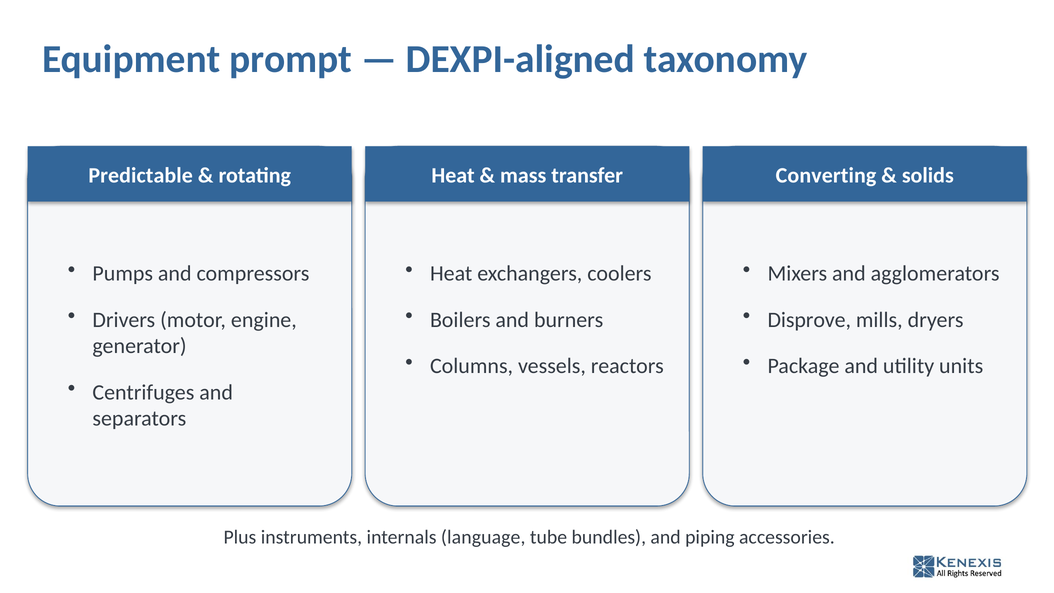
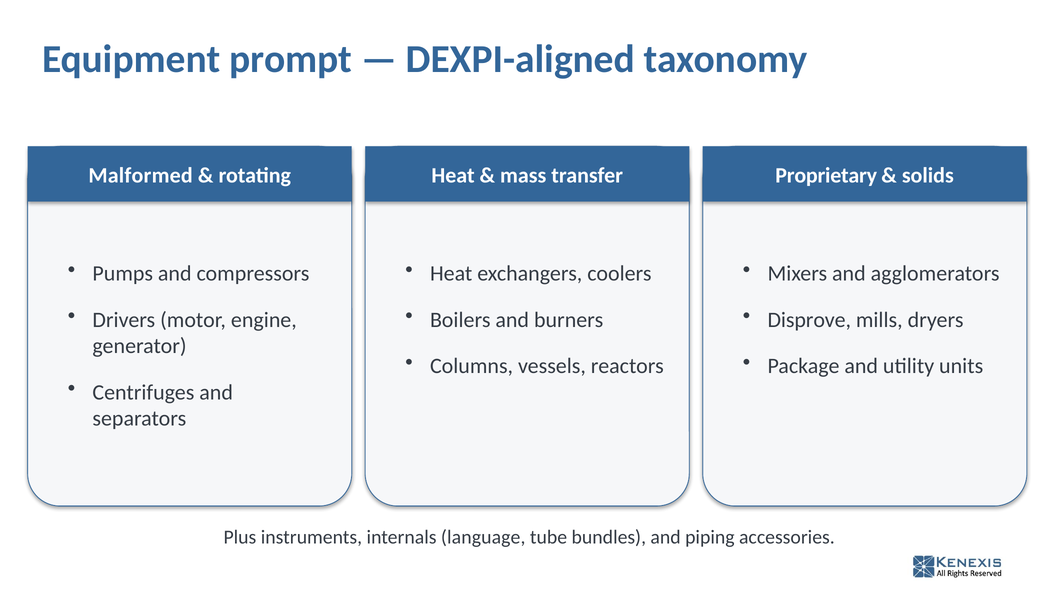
Predictable: Predictable -> Malformed
Converting: Converting -> Proprietary
